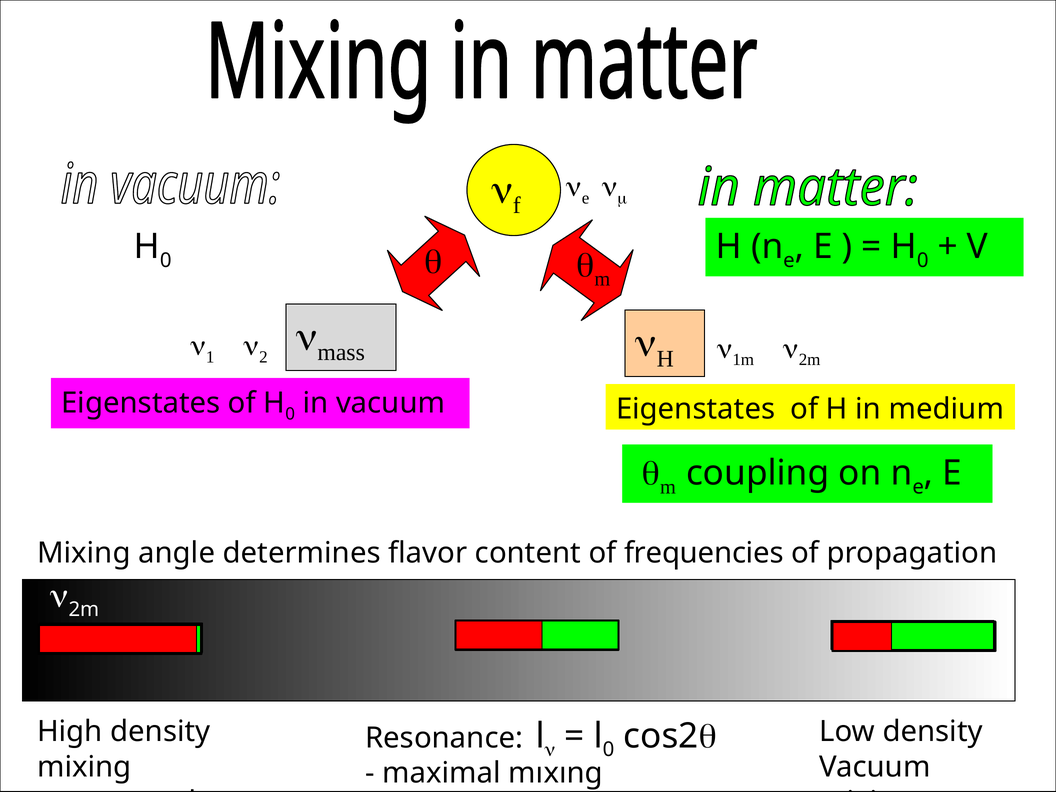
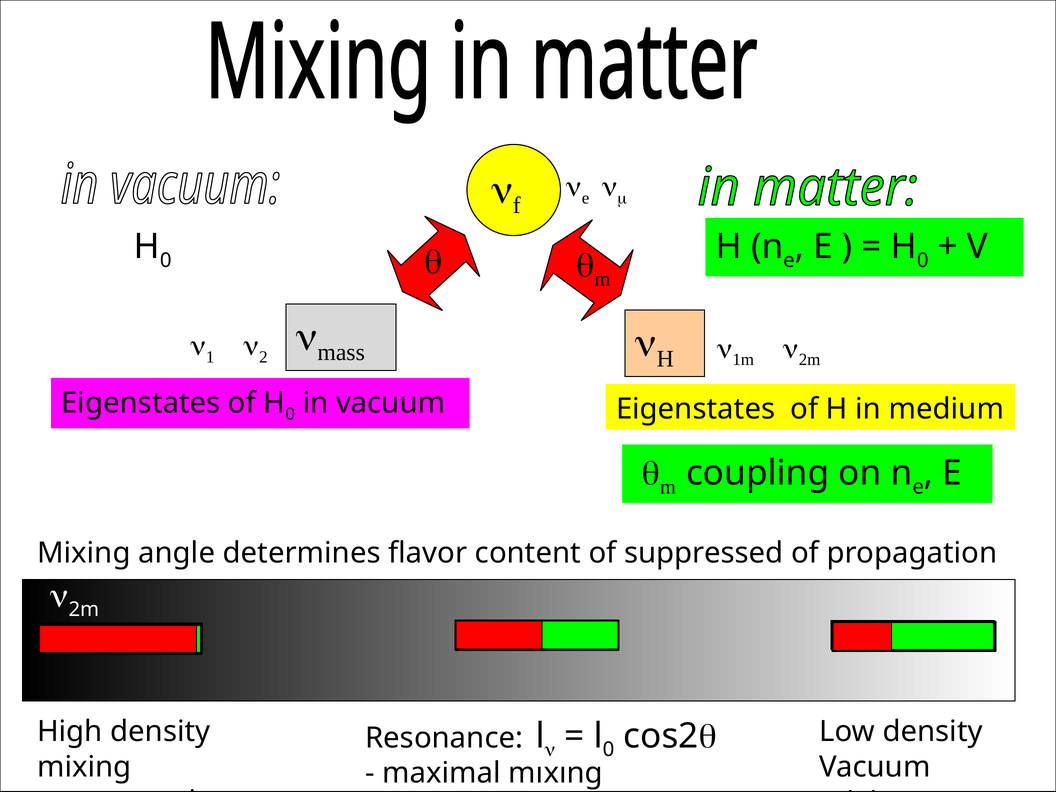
of frequencies: frequencies -> suppressed
